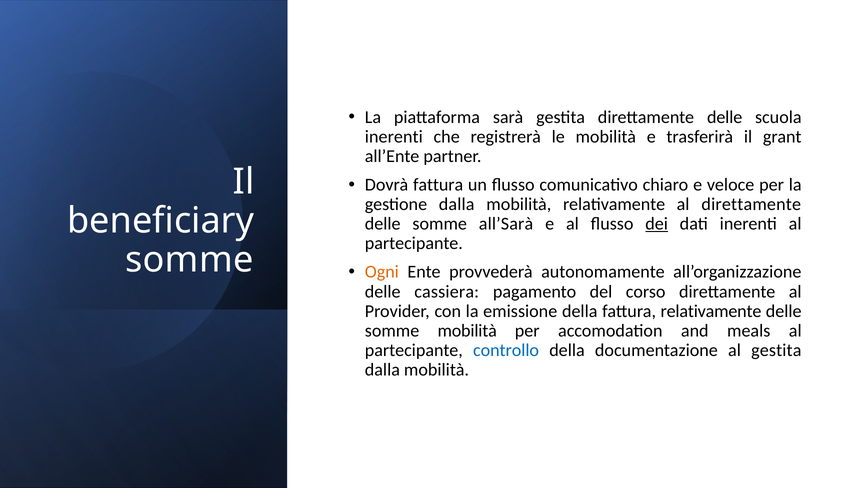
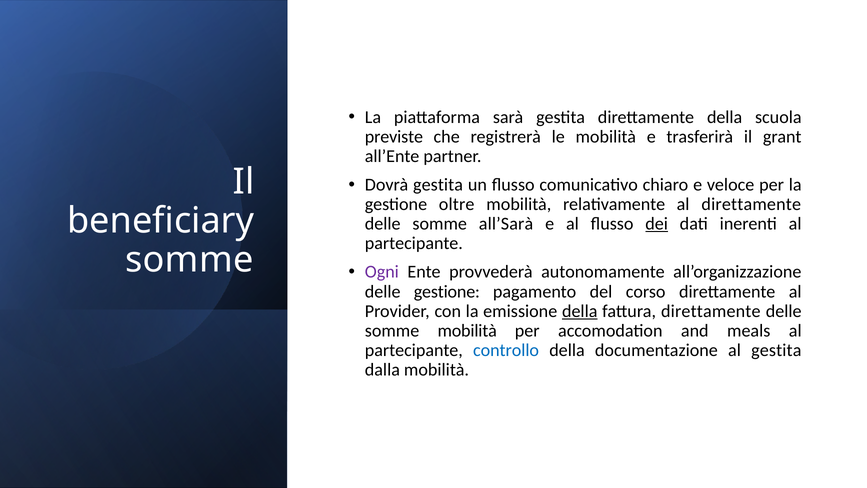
gestita direttamente delle: delle -> della
inerenti at (394, 137): inerenti -> previste
Dovrà fattura: fattura -> gestita
gestione dalla: dalla -> oltre
Ogni colour: orange -> purple
delle cassiera: cassiera -> gestione
della at (580, 311) underline: none -> present
fattura relativamente: relativamente -> direttamente
